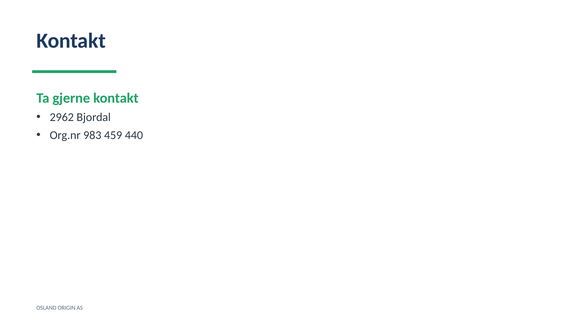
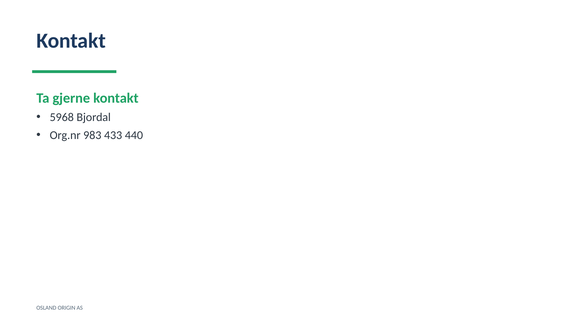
2962: 2962 -> 5968
459: 459 -> 433
